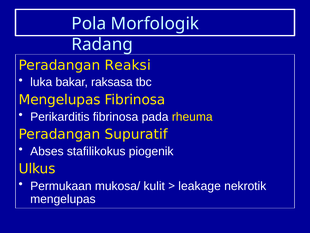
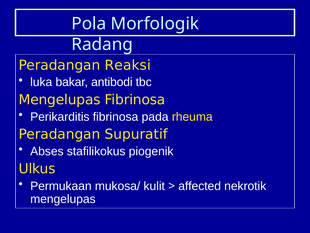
raksasa: raksasa -> antibodi
leakage: leakage -> affected
